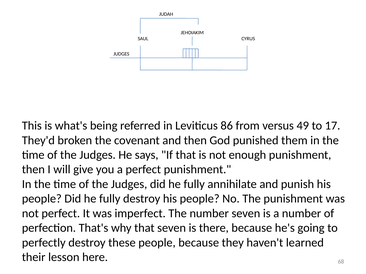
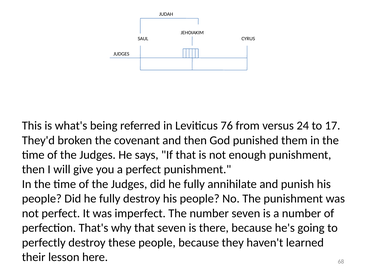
86: 86 -> 76
49: 49 -> 24
